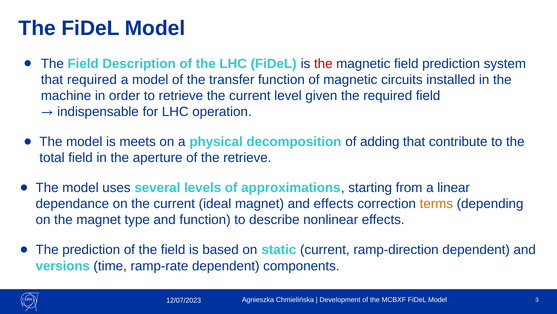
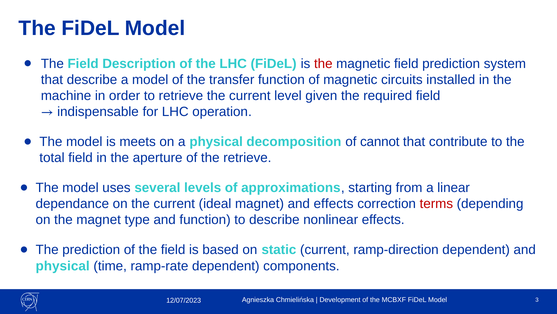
that required: required -> describe
adding: adding -> cannot
terms colour: orange -> red
versions at (63, 265): versions -> physical
